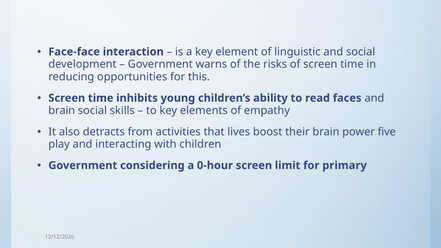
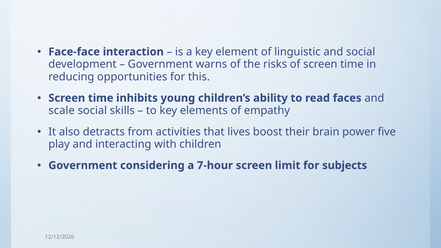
brain at (62, 111): brain -> scale
0-hour: 0-hour -> 7-hour
primary: primary -> subjects
